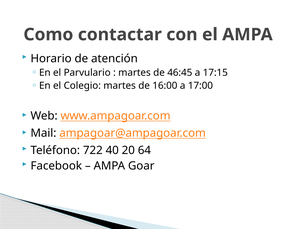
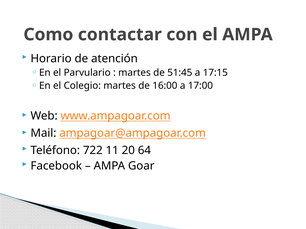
46:45: 46:45 -> 51:45
40: 40 -> 11
